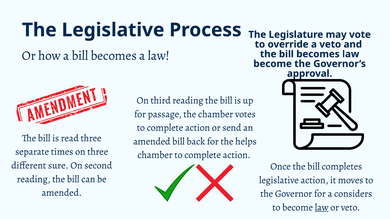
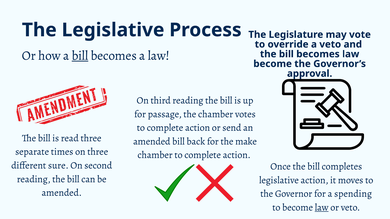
bill at (80, 56) underline: none -> present
helps: helps -> make
considers: considers -> spending
